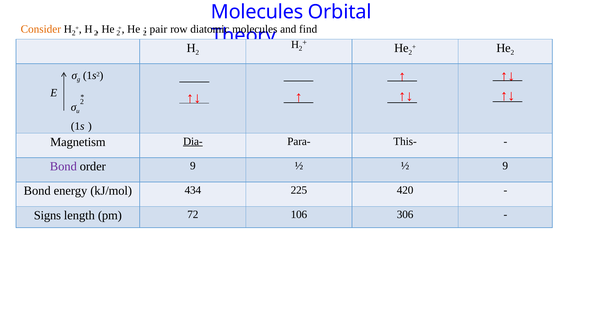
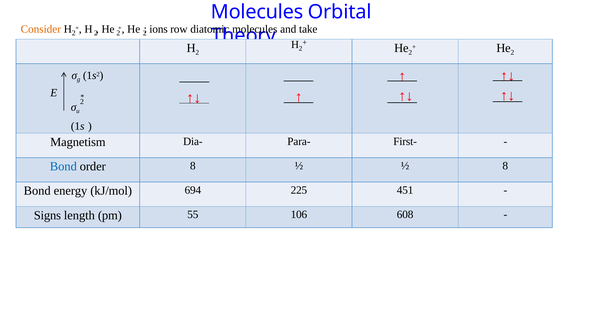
pair: pair -> ions
find: find -> take
Dia- underline: present -> none
This-: This- -> First-
Bond at (63, 167) colour: purple -> blue
order 9: 9 -> 8
½ 9: 9 -> 8
434: 434 -> 694
420: 420 -> 451
72: 72 -> 55
306: 306 -> 608
